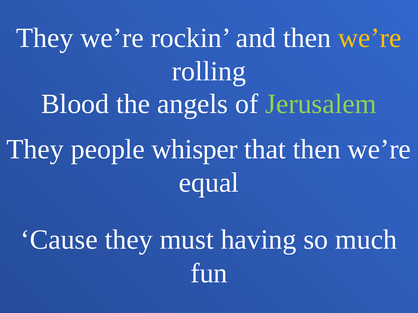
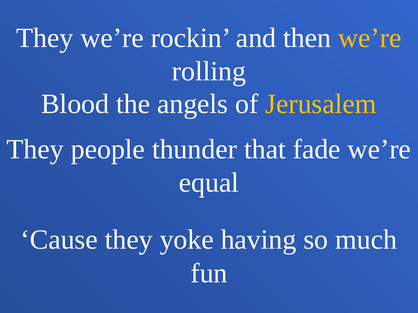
Jerusalem colour: light green -> yellow
whisper: whisper -> thunder
that then: then -> fade
must: must -> yoke
